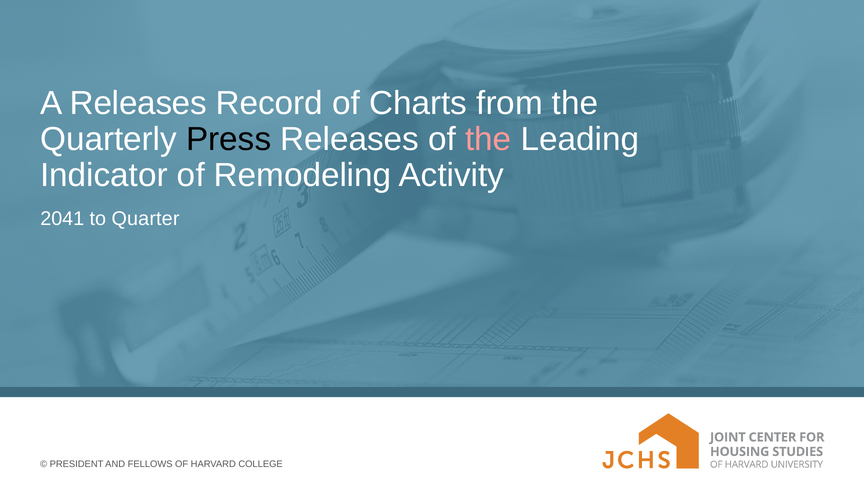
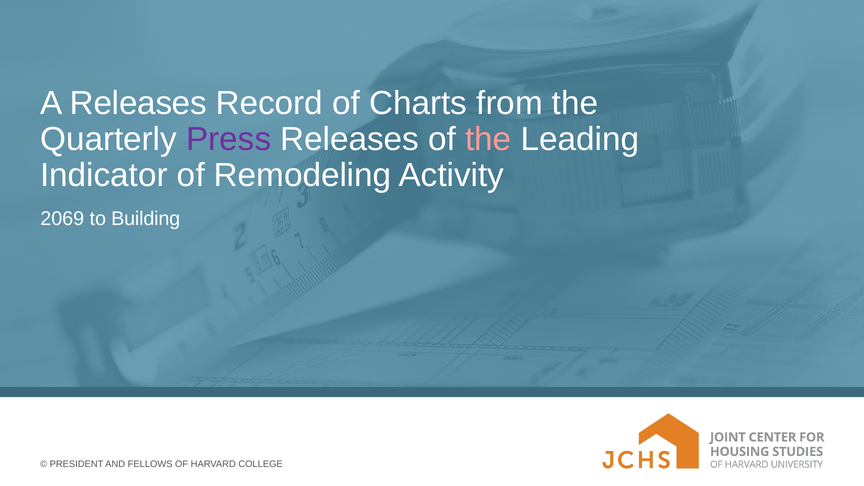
Press colour: black -> purple
2041: 2041 -> 2069
Quarter: Quarter -> Building
